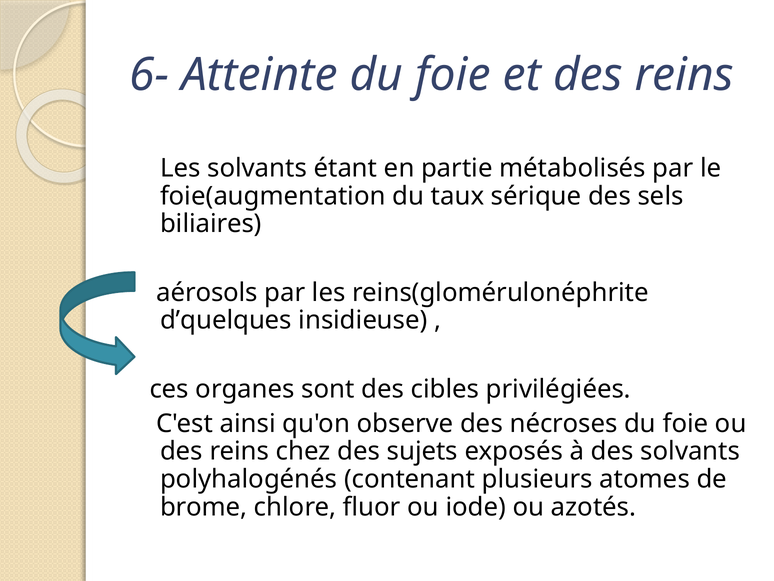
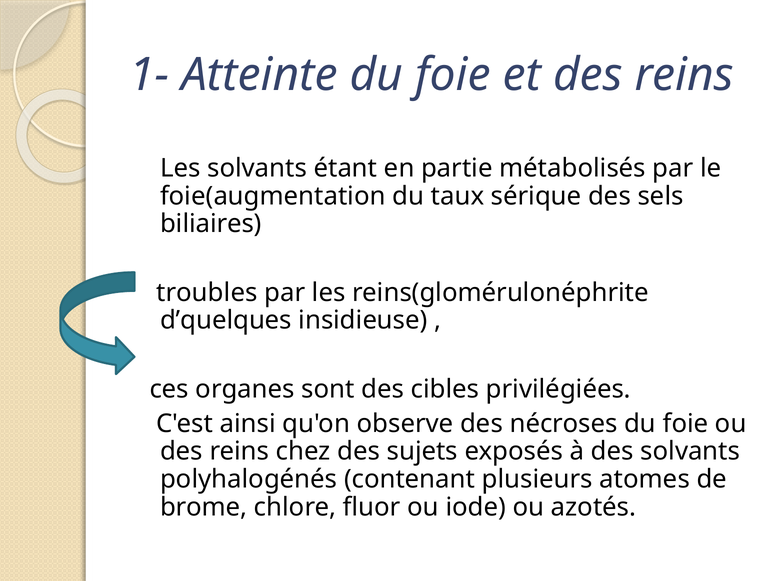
6-: 6- -> 1-
aérosols: aérosols -> troubles
